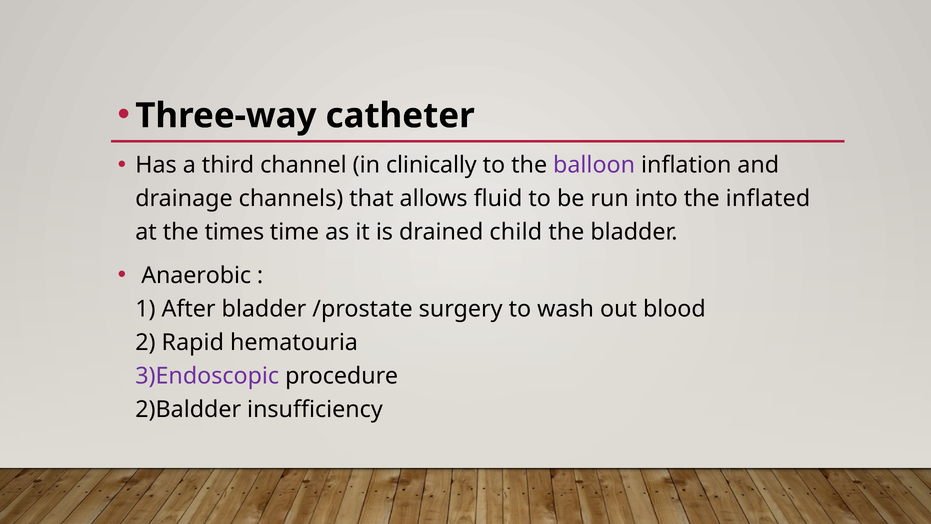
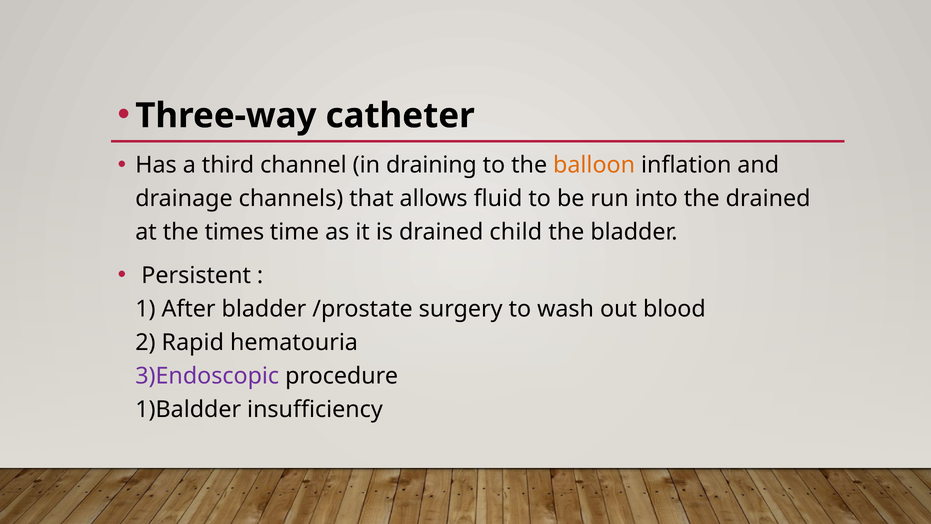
clinically: clinically -> draining
balloon colour: purple -> orange
the inflated: inflated -> drained
Anaerobic: Anaerobic -> Persistent
2)Baldder: 2)Baldder -> 1)Baldder
